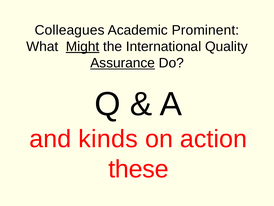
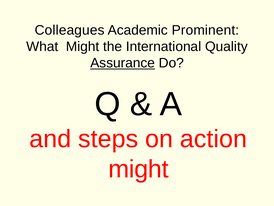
Might at (83, 46) underline: present -> none
kinds: kinds -> steps
these at (138, 169): these -> might
